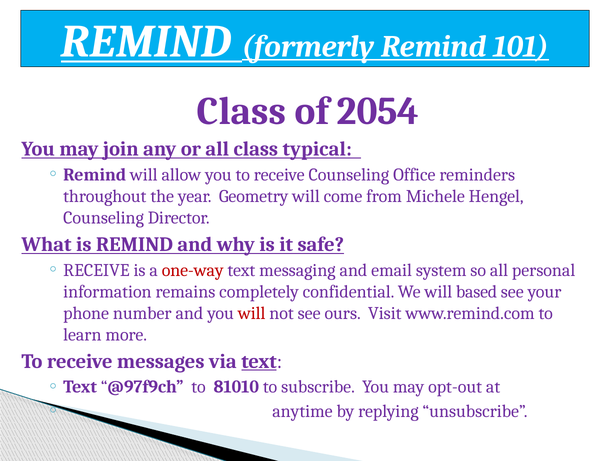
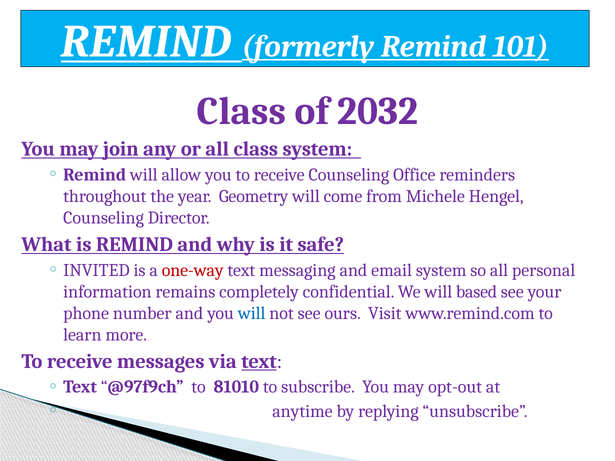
2054: 2054 -> 2032
class typical: typical -> system
RECEIVE at (96, 270): RECEIVE -> INVITED
will at (252, 313) colour: red -> blue
